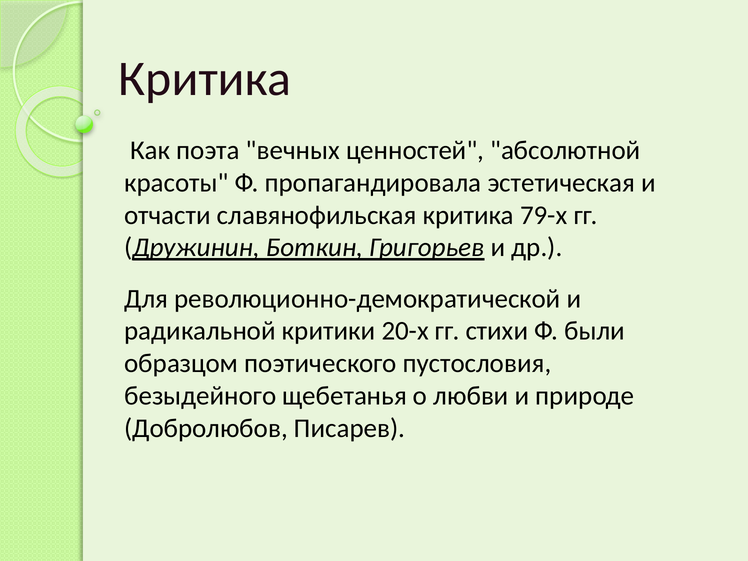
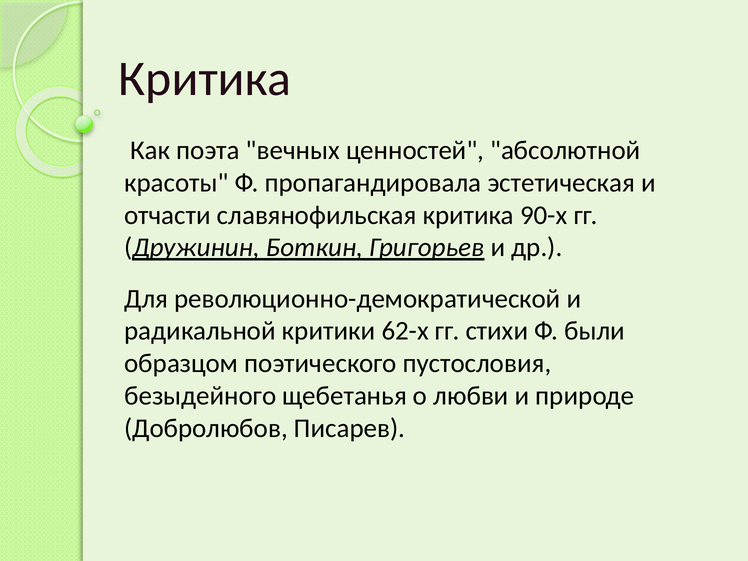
79-х: 79-х -> 90-х
20-х: 20-х -> 62-х
